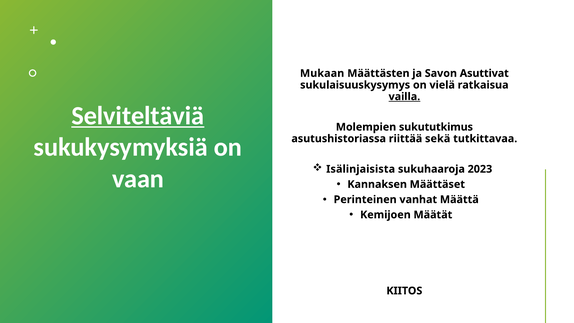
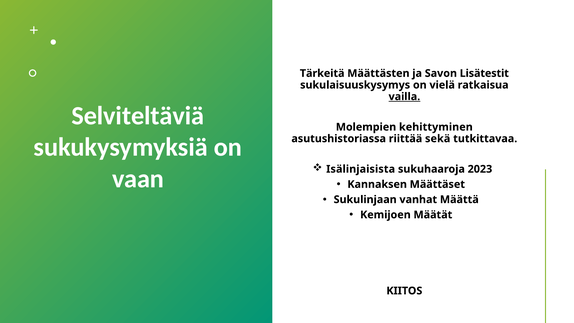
Mukaan: Mukaan -> Tärkeitä
Asuttivat: Asuttivat -> Lisätestit
Selviteltäviä underline: present -> none
sukututkimus: sukututkimus -> kehittyminen
Perinteinen: Perinteinen -> Sukulinjaan
